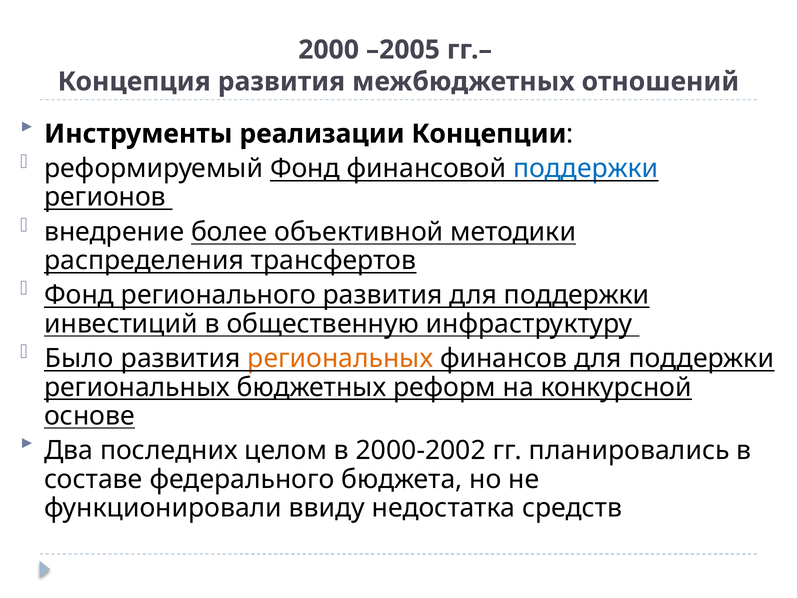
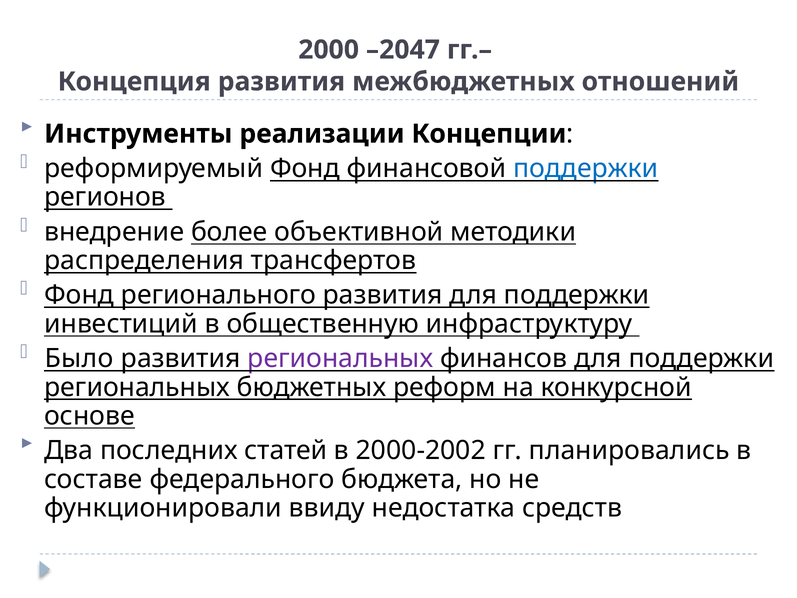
–2005: –2005 -> –2047
региональных at (340, 358) colour: orange -> purple
целом: целом -> статей
